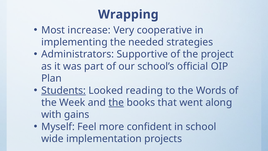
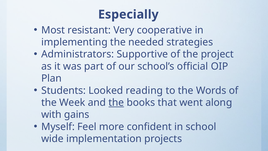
Wrapping: Wrapping -> Especially
increase: increase -> resistant
Students underline: present -> none
